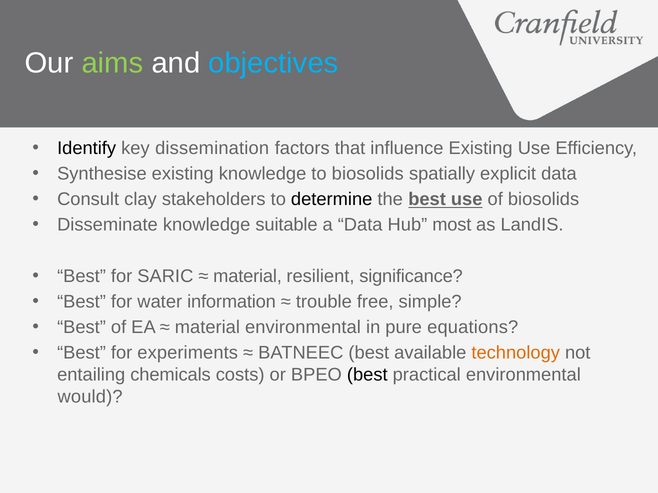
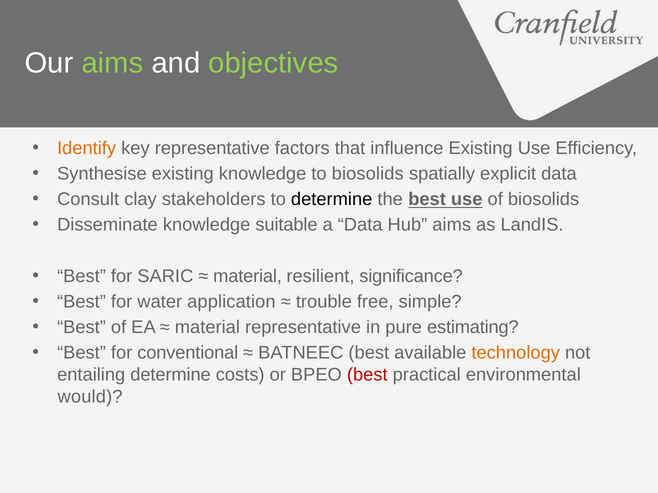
objectives colour: light blue -> light green
Identify colour: black -> orange
key dissemination: dissemination -> representative
Hub most: most -> aims
information: information -> application
material environmental: environmental -> representative
equations: equations -> estimating
experiments: experiments -> conventional
entailing chemicals: chemicals -> determine
best at (367, 375) colour: black -> red
